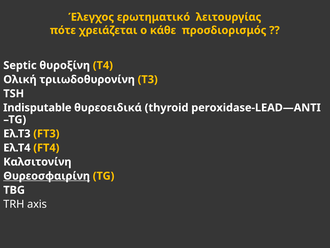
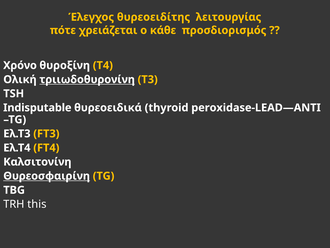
ερωτηματικό: ερωτηματικό -> θυρεοειδίτης
Septic: Septic -> Χρόνο
τριιωδοθυρονίνη underline: none -> present
axis: axis -> this
